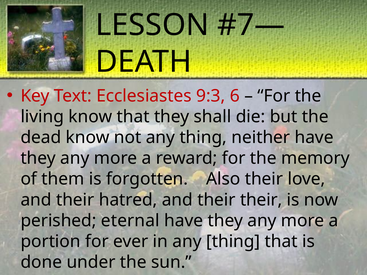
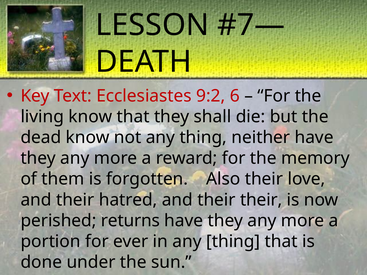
9:3: 9:3 -> 9:2
eternal: eternal -> returns
